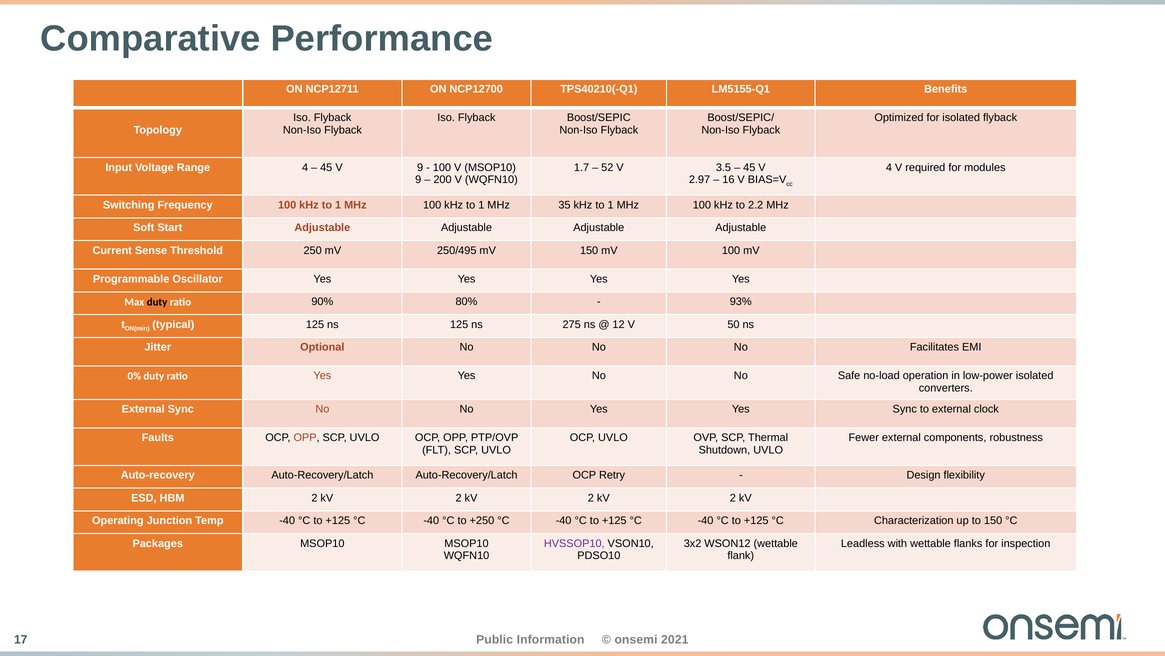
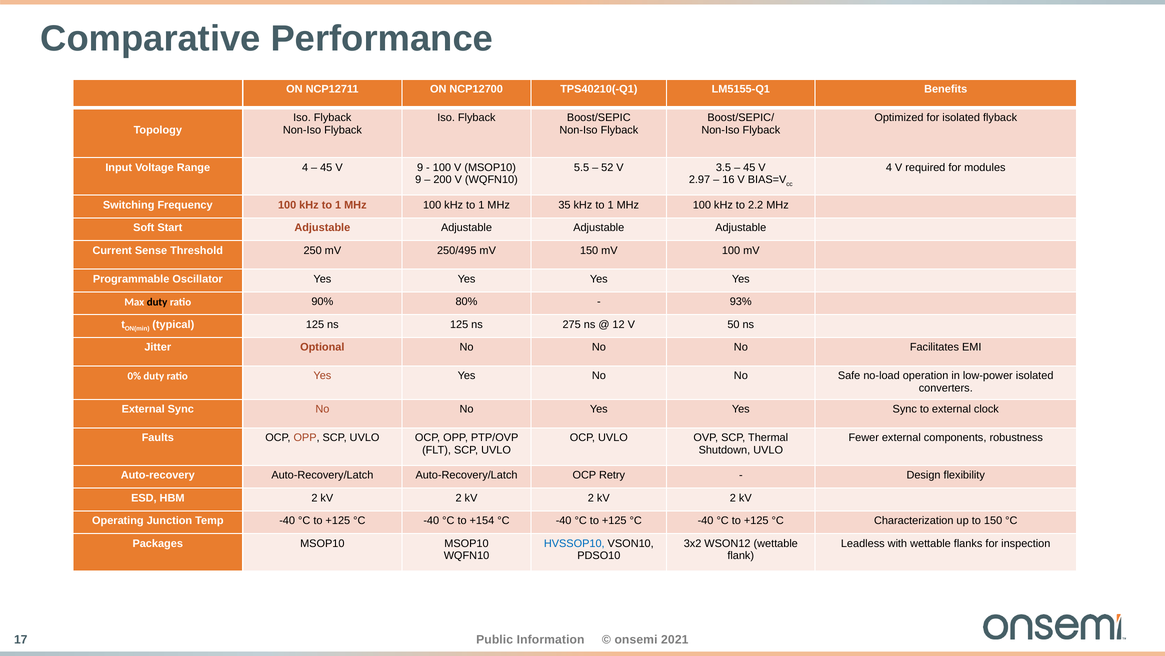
1.7: 1.7 -> 5.5
+250: +250 -> +154
HVSSOP10 colour: purple -> blue
